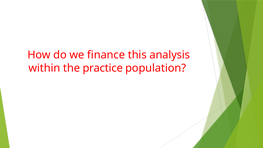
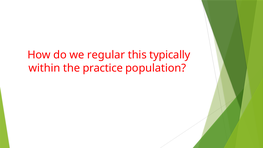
finance: finance -> regular
analysis: analysis -> typically
